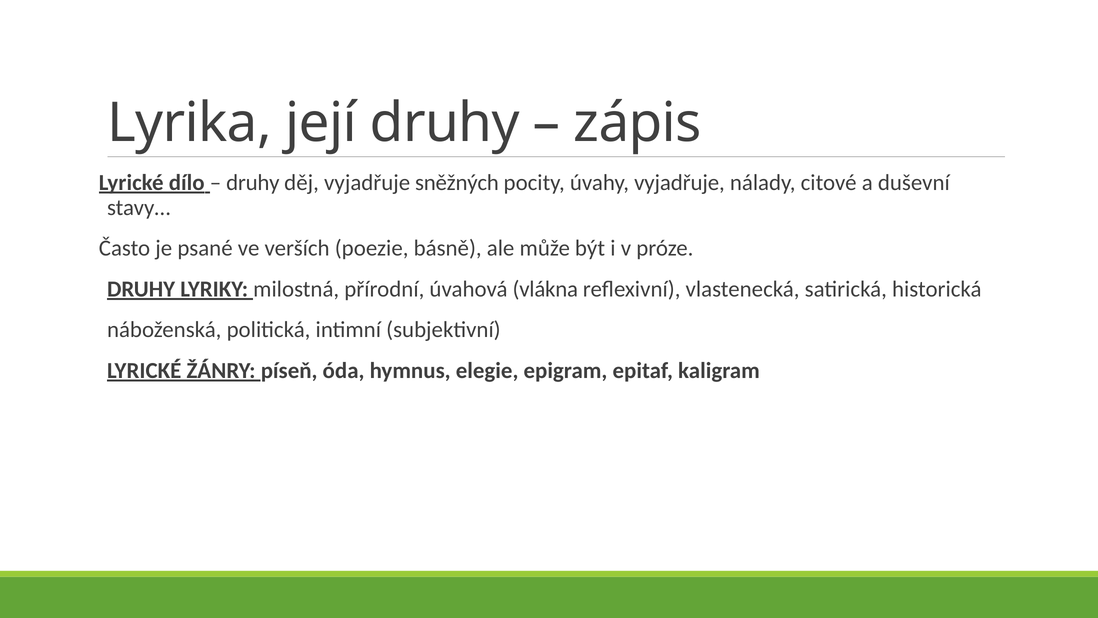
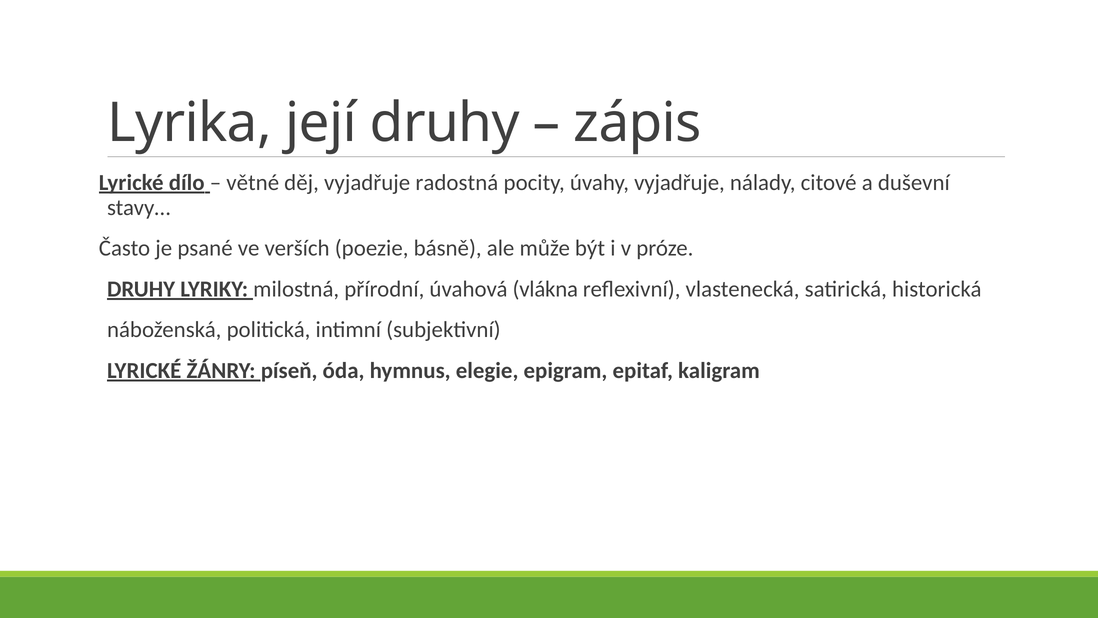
druhy at (253, 183): druhy -> větné
sněžných: sněžných -> radostná
